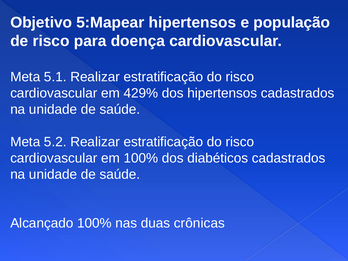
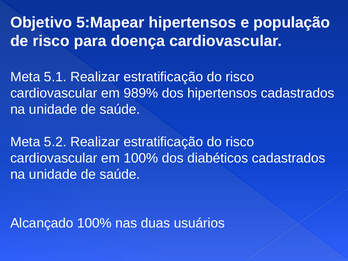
429%: 429% -> 989%
crônicas: crônicas -> usuários
